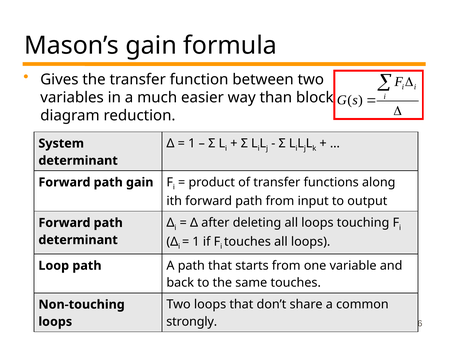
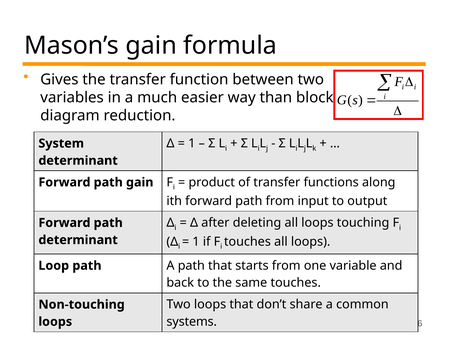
strongly: strongly -> systems
